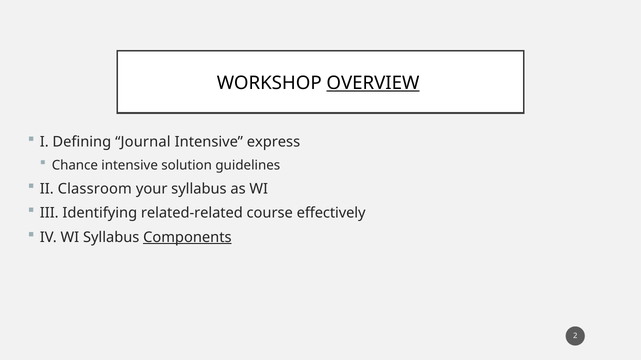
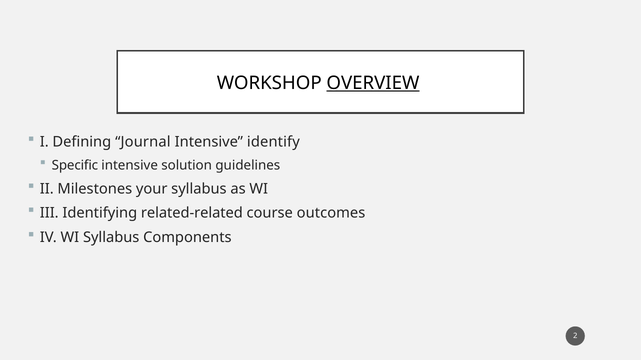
express: express -> identify
Chance: Chance -> Specific
Classroom: Classroom -> Milestones
effectively: effectively -> outcomes
Components underline: present -> none
